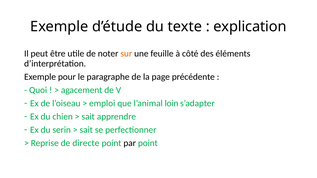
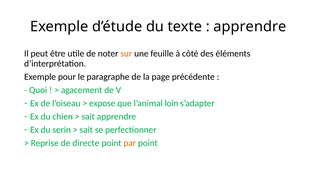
explication at (250, 27): explication -> apprendre
emploi: emploi -> expose
par colour: black -> orange
